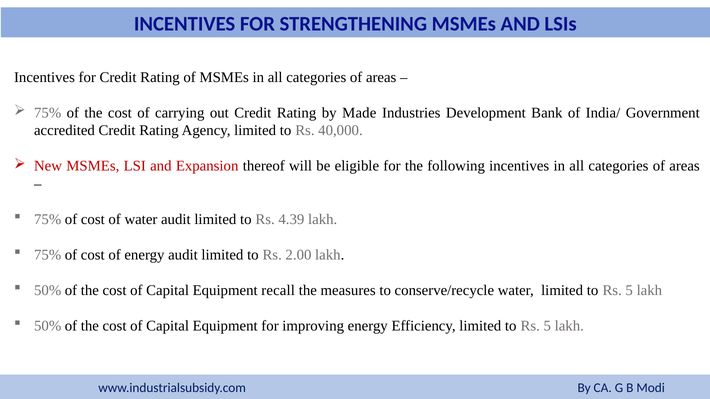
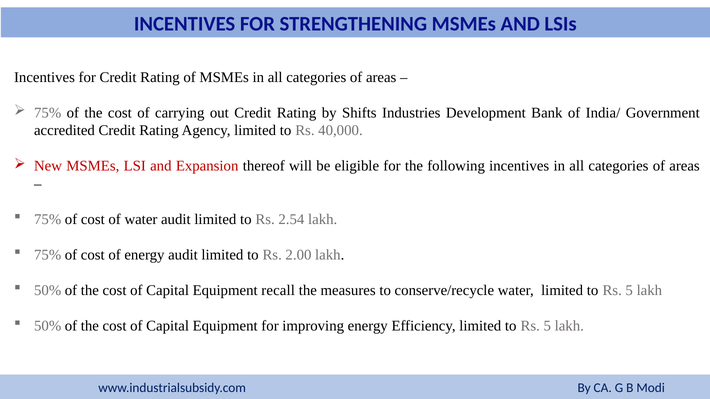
Made: Made -> Shifts
4.39: 4.39 -> 2.54
